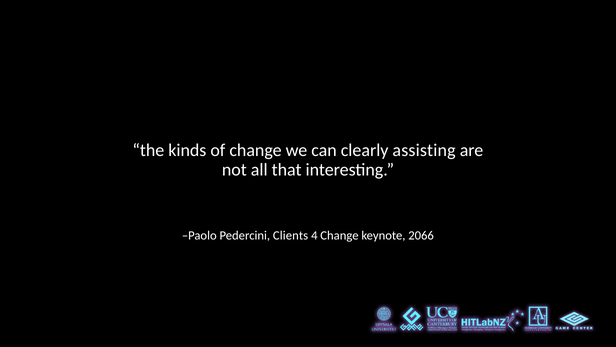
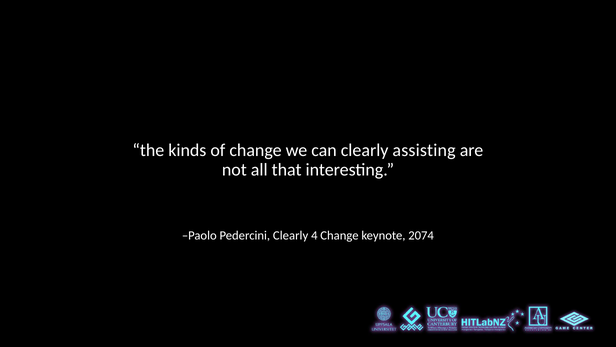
Pedercini Clients: Clients -> Clearly
2066: 2066 -> 2074
